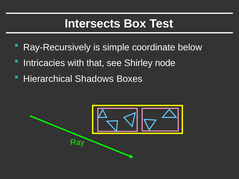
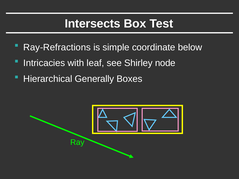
Ray-Recursively: Ray-Recursively -> Ray-Refractions
that: that -> leaf
Shadows: Shadows -> Generally
